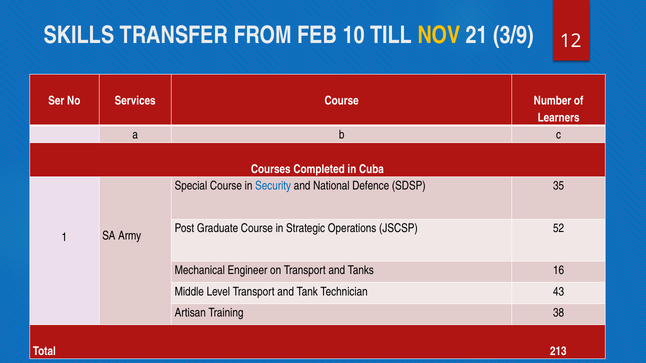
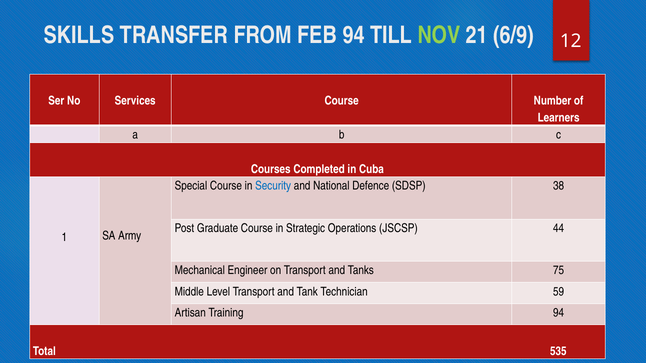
FEB 10: 10 -> 94
NOV colour: yellow -> light green
3/9: 3/9 -> 6/9
35: 35 -> 38
52: 52 -> 44
16: 16 -> 75
43: 43 -> 59
Training 38: 38 -> 94
213: 213 -> 535
